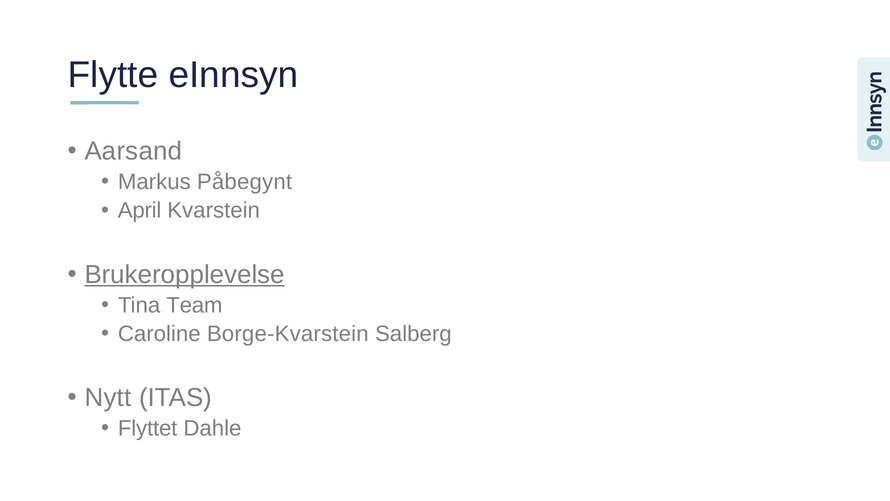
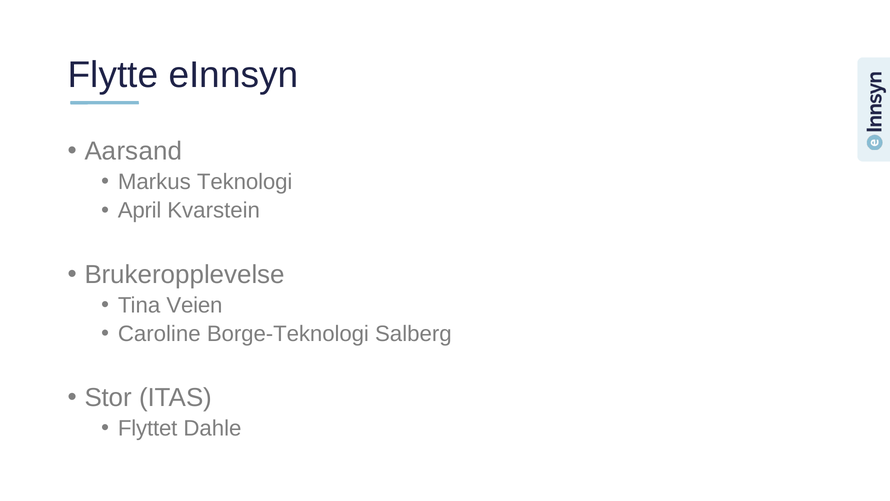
Påbegynt: Påbegynt -> Teknologi
Brukeropplevelse underline: present -> none
Team: Team -> Veien
Borge-Kvarstein: Borge-Kvarstein -> Borge-Teknologi
Nytt: Nytt -> Stor
